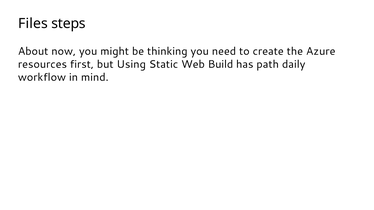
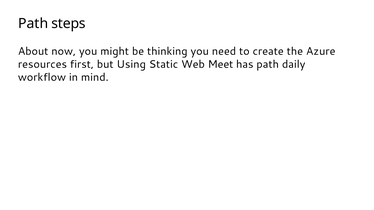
Files at (33, 23): Files -> Path
Build: Build -> Meet
